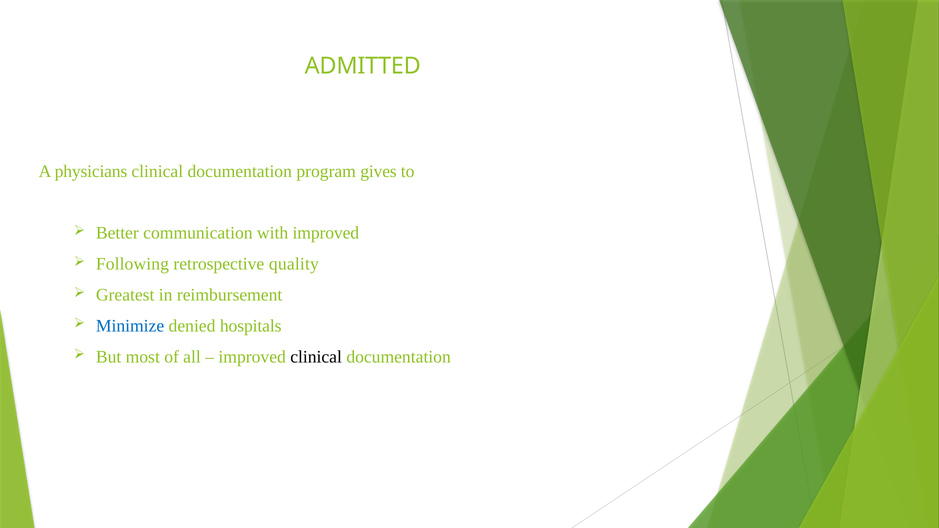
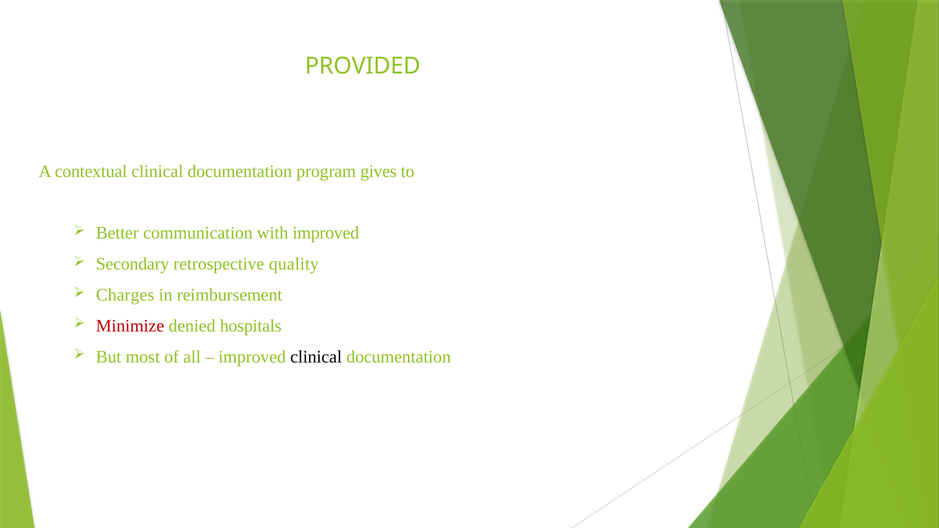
ADMITTED: ADMITTED -> PROVIDED
physicians: physicians -> contextual
Following: Following -> Secondary
Greatest: Greatest -> Charges
Minimize colour: blue -> red
